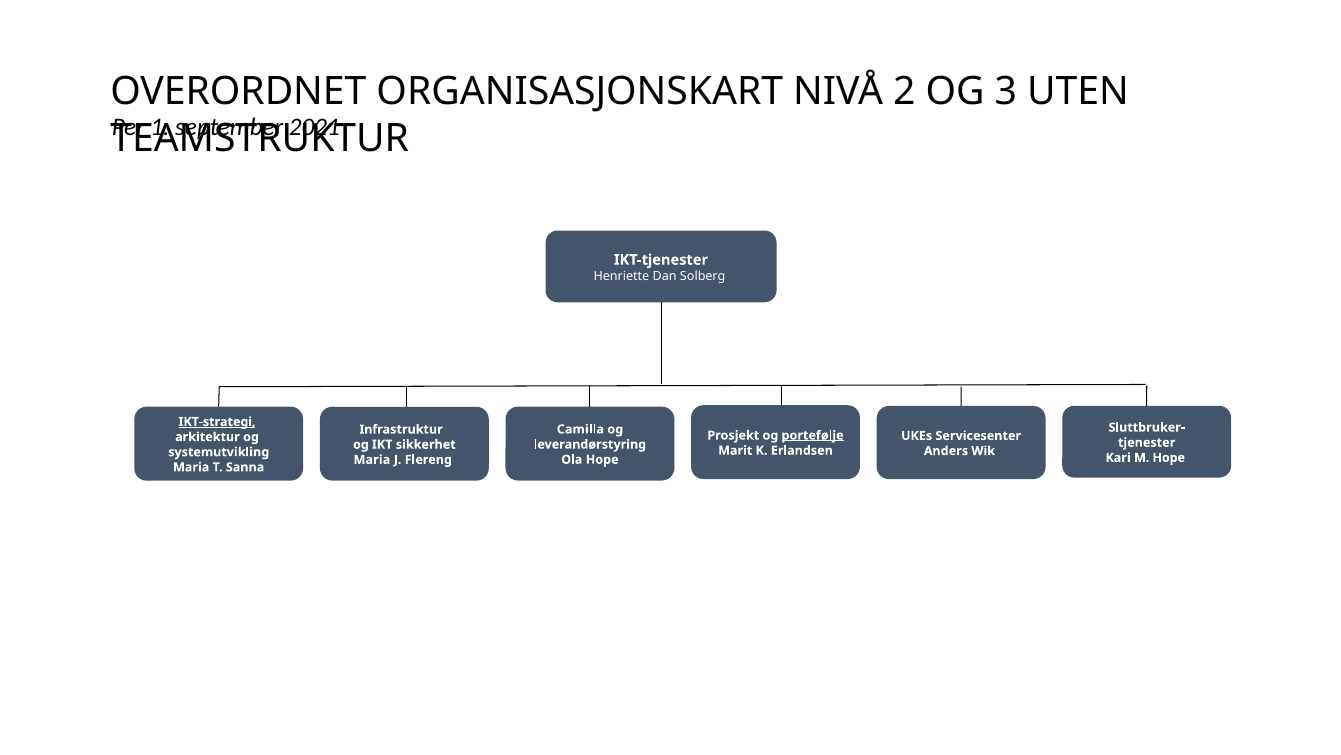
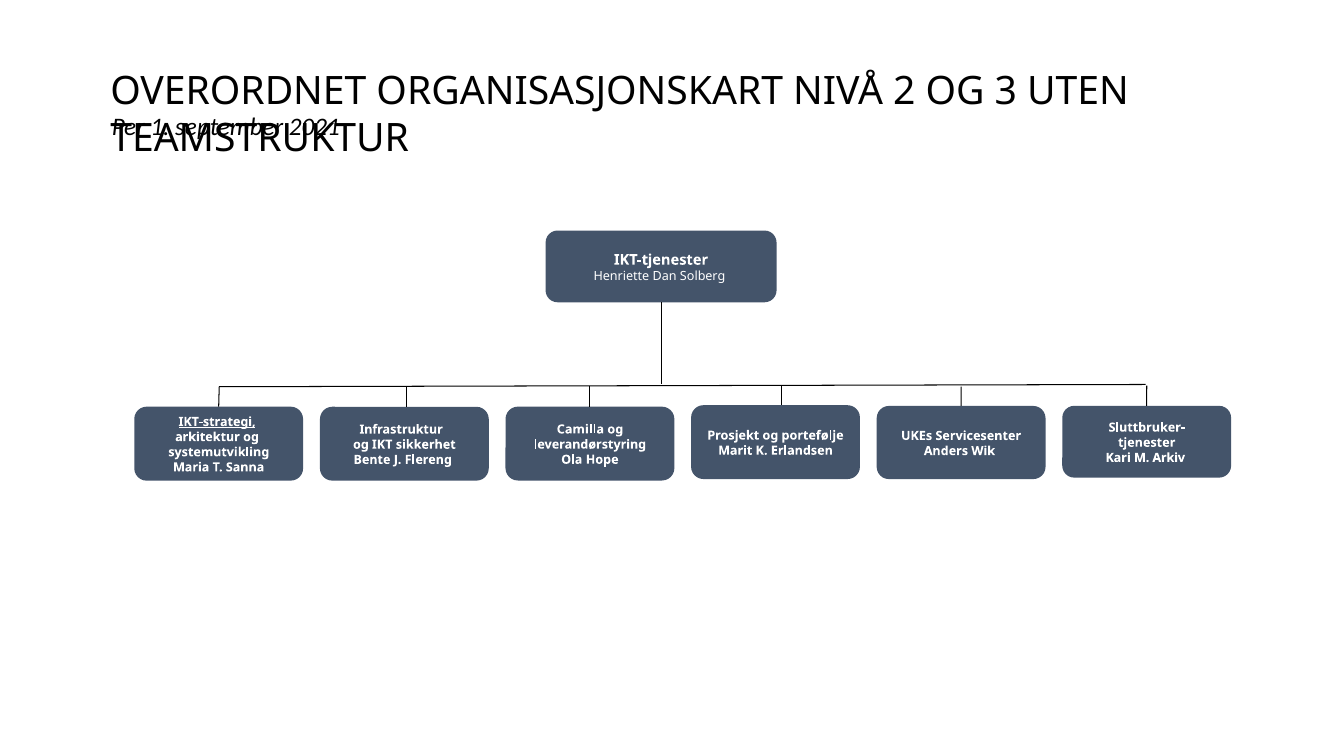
portefølje underline: present -> none
M Hope: Hope -> Arkiv
Maria at (372, 459): Maria -> Bente
